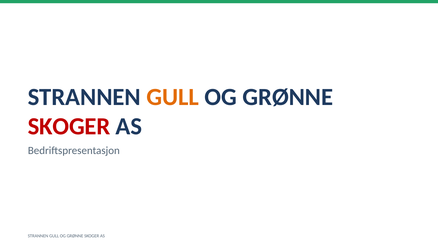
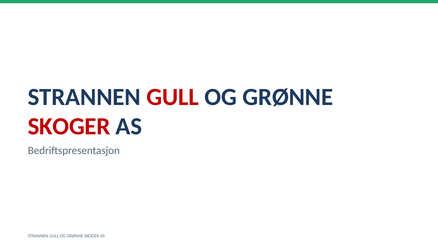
GULL at (173, 97) colour: orange -> red
